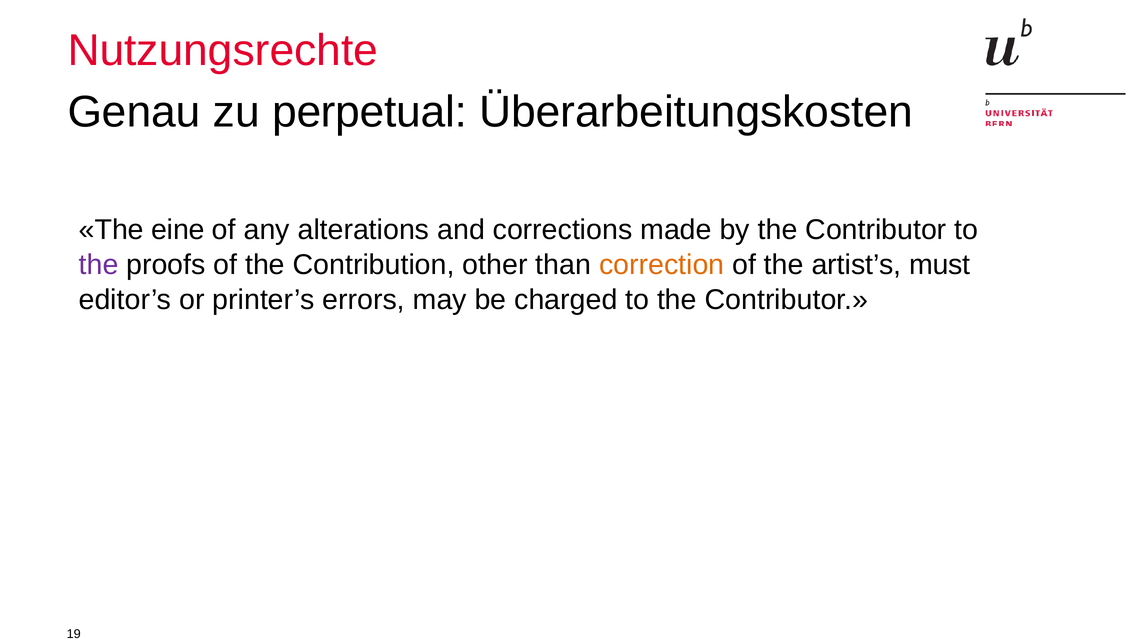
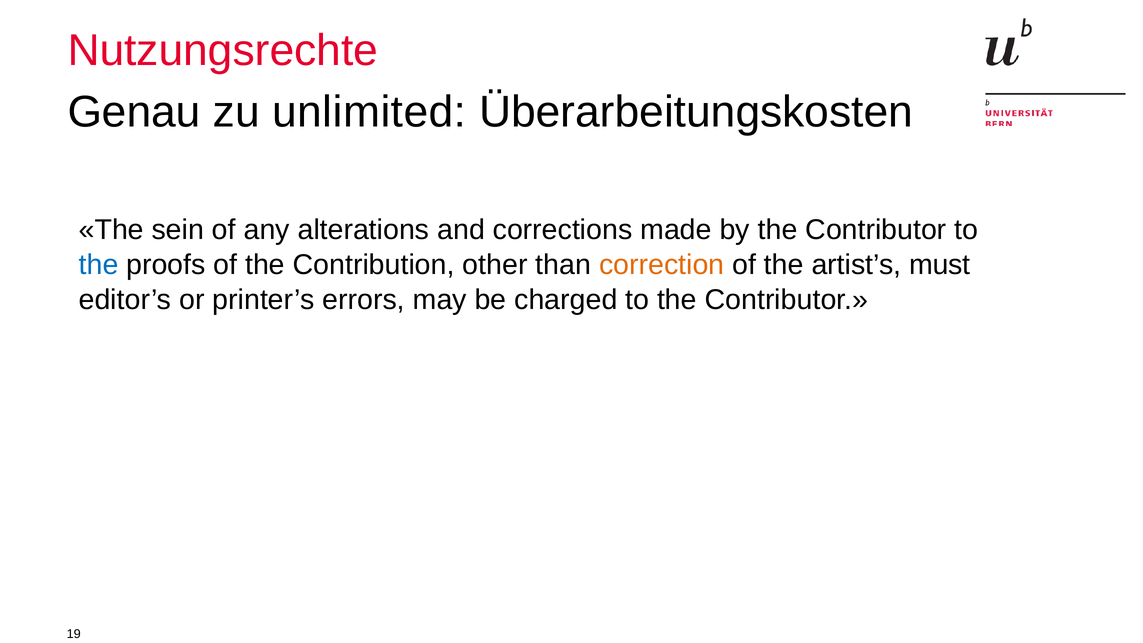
perpetual: perpetual -> unlimited
eine: eine -> sein
the at (99, 265) colour: purple -> blue
